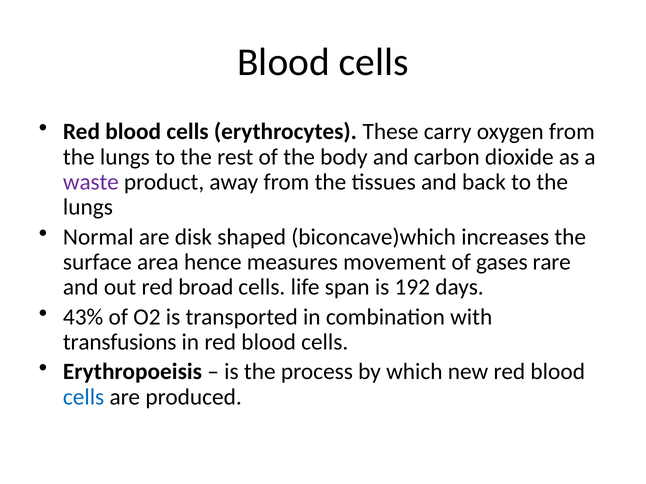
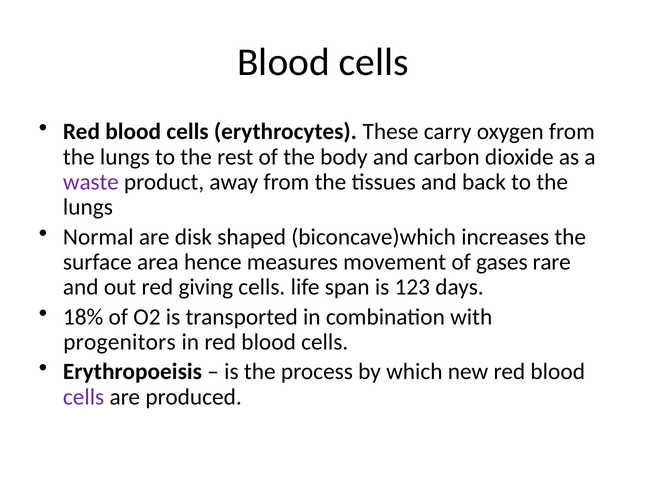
broad: broad -> giving
192: 192 -> 123
43%: 43% -> 18%
transfusions: transfusions -> progenitors
cells at (84, 397) colour: blue -> purple
